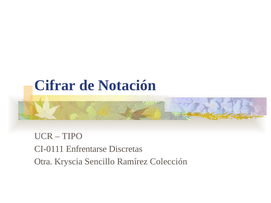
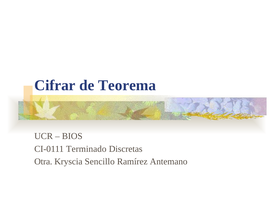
Notación: Notación -> Teorema
TIPO: TIPO -> BIOS
Enfrentarse: Enfrentarse -> Terminado
Colección: Colección -> Antemano
